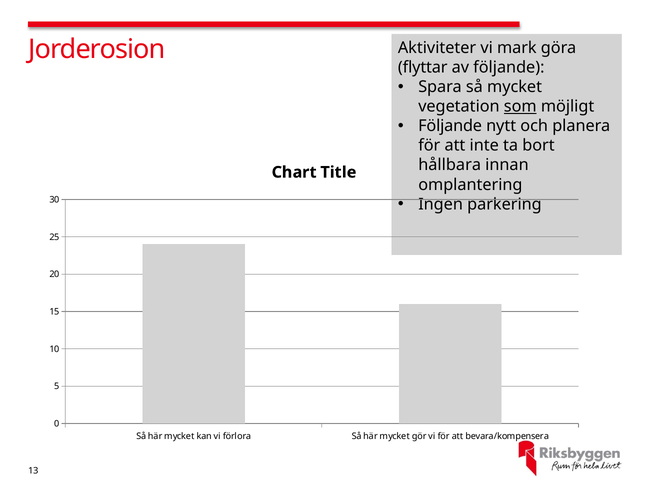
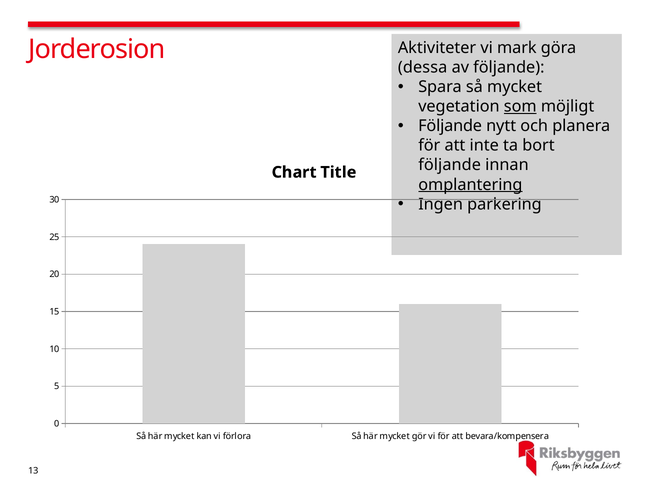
flyttar: flyttar -> dessa
hållbara at (450, 165): hållbara -> följande
omplantering underline: none -> present
